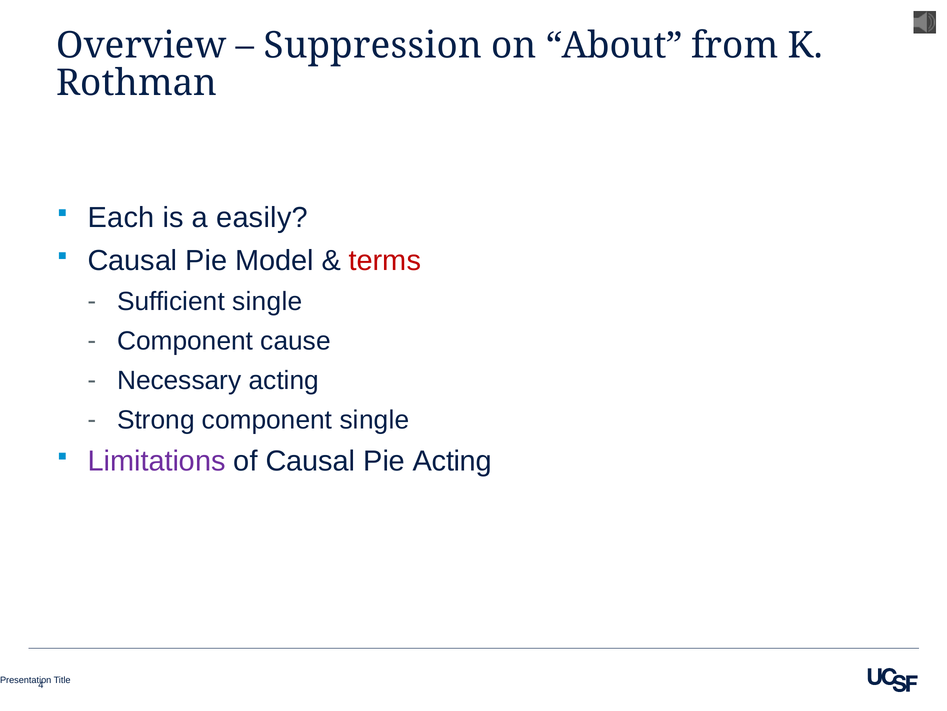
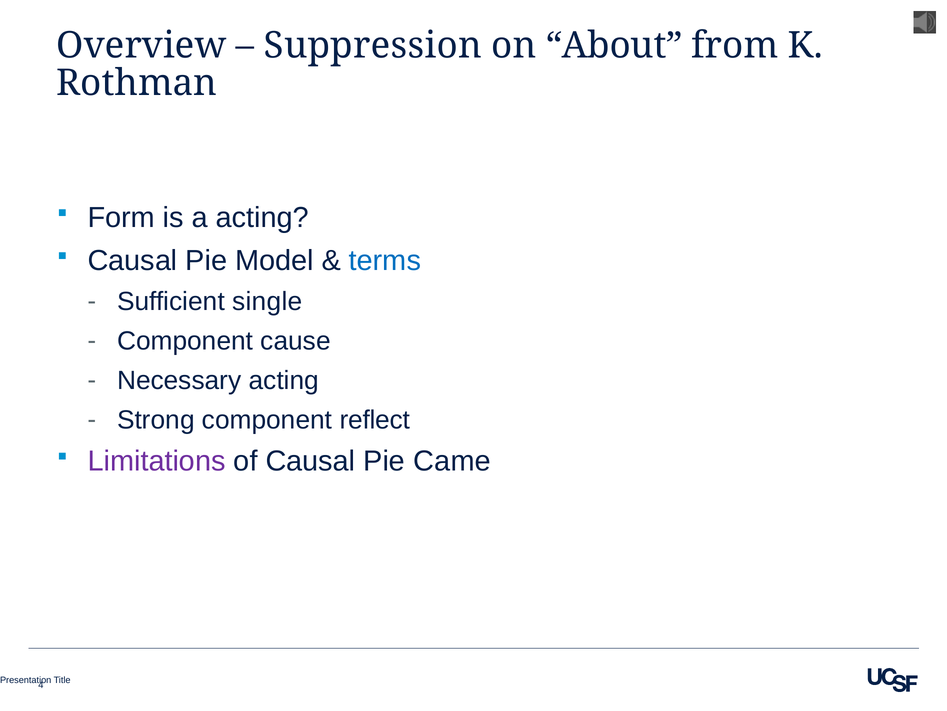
Each: Each -> Form
a easily: easily -> acting
terms colour: red -> blue
component single: single -> reflect
Pie Acting: Acting -> Came
